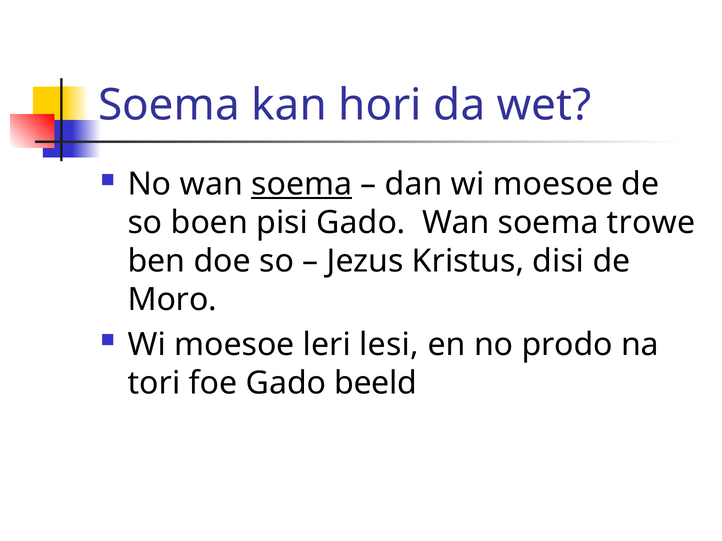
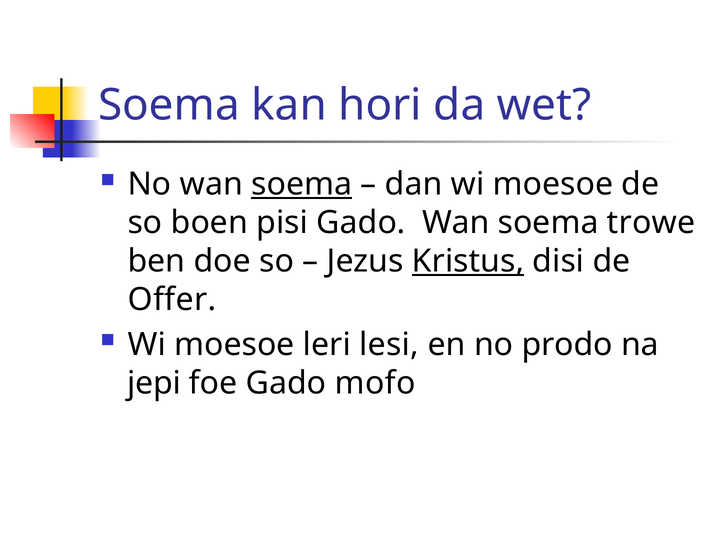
Kristus underline: none -> present
Moro: Moro -> Offer
tori: tori -> jepi
beeld: beeld -> mofo
